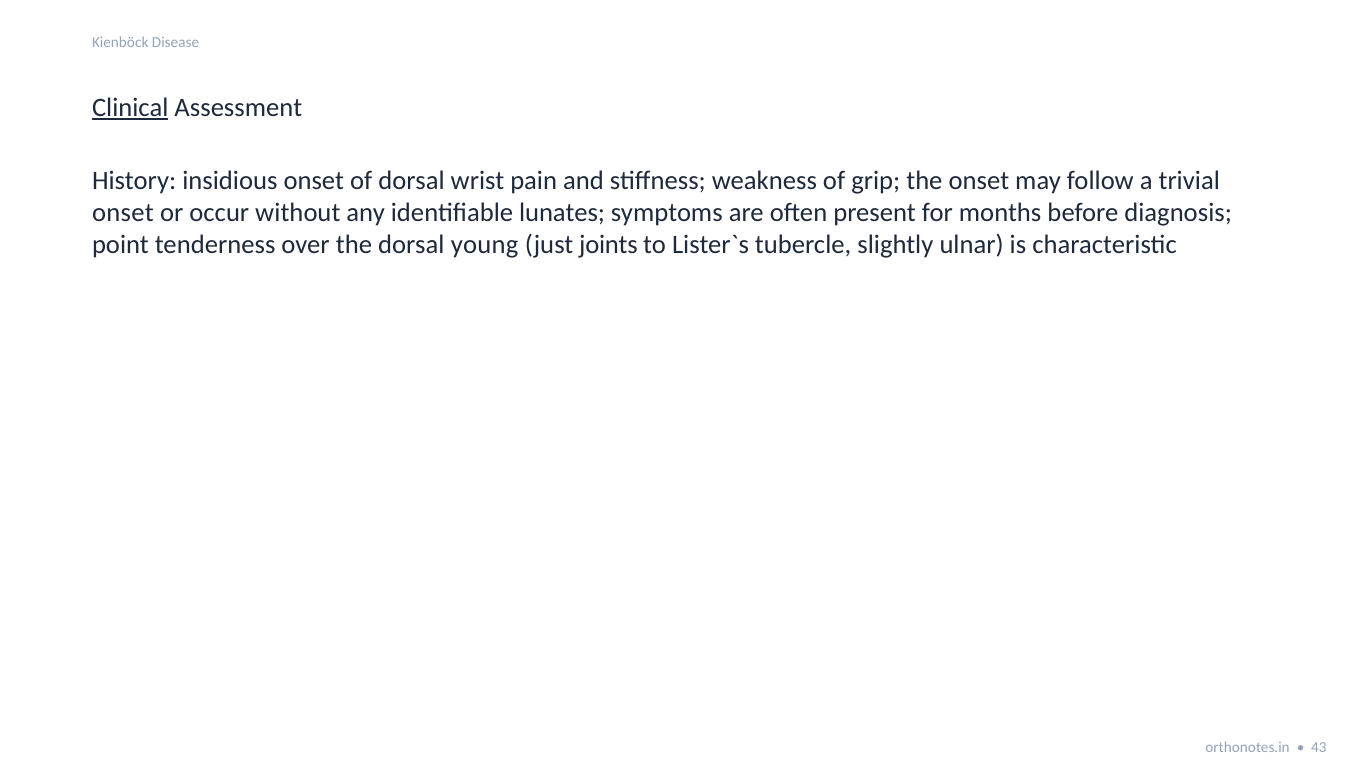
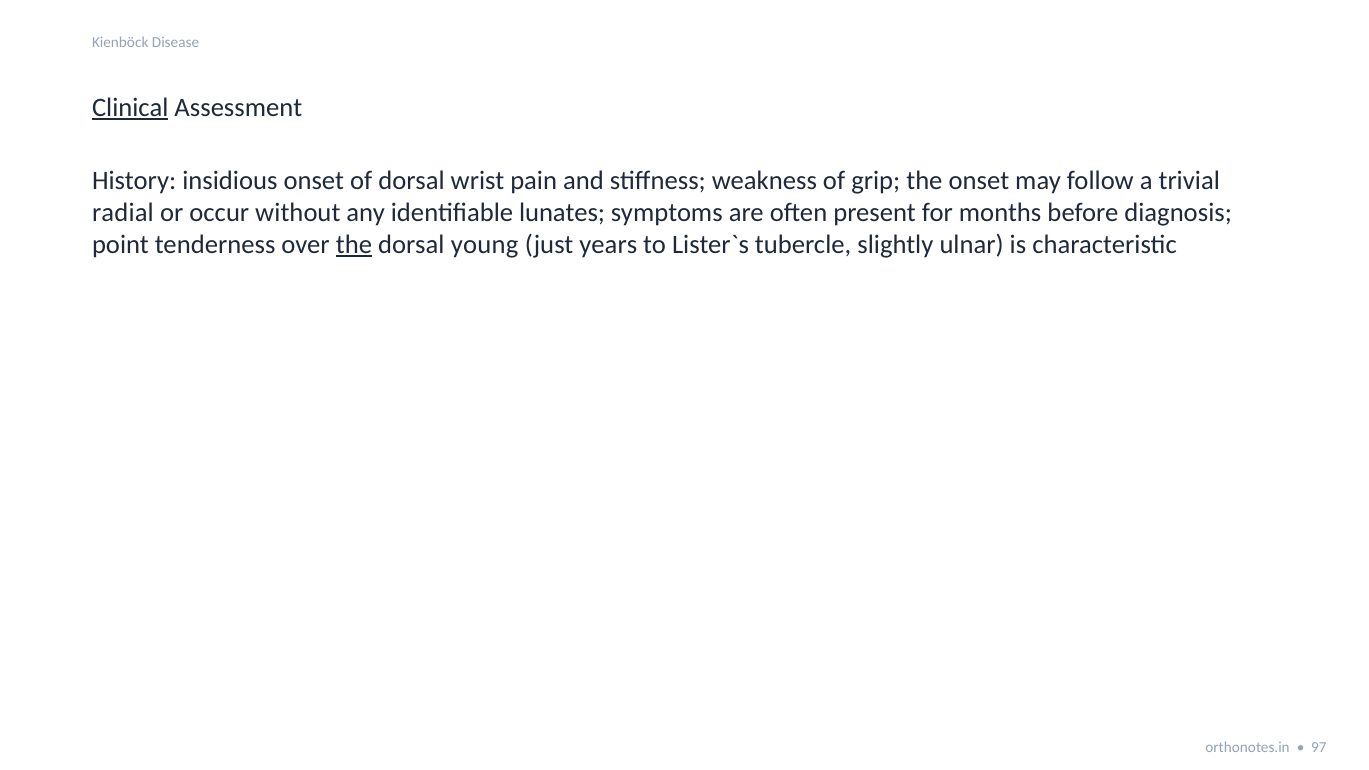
onset at (123, 212): onset -> radial
the at (354, 244) underline: none -> present
joints: joints -> years
43: 43 -> 97
